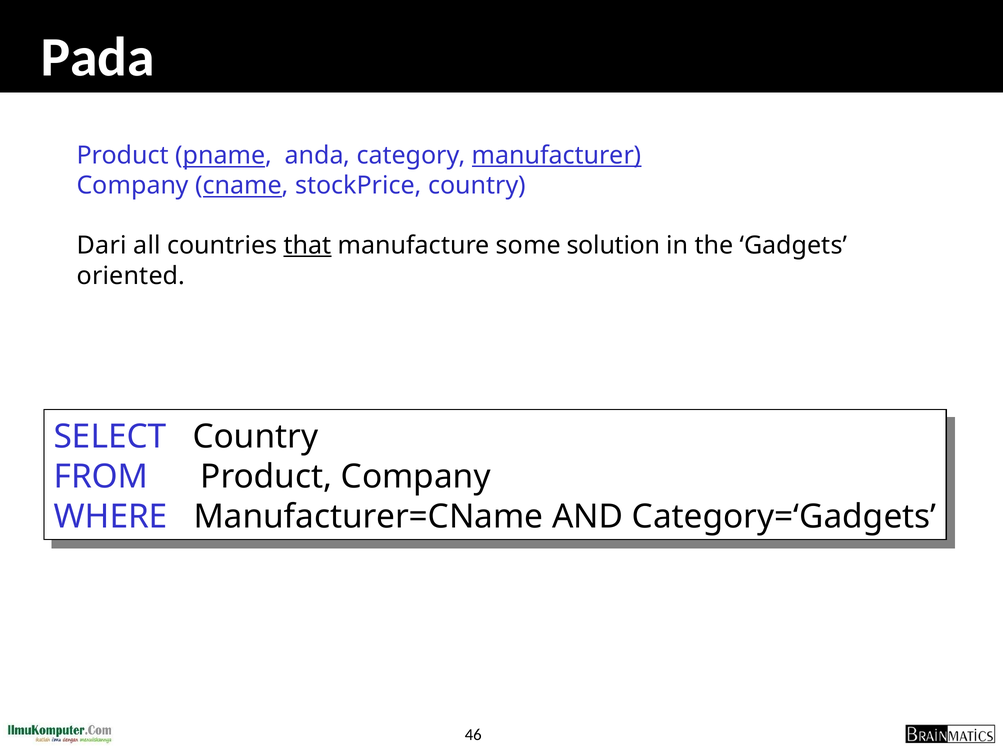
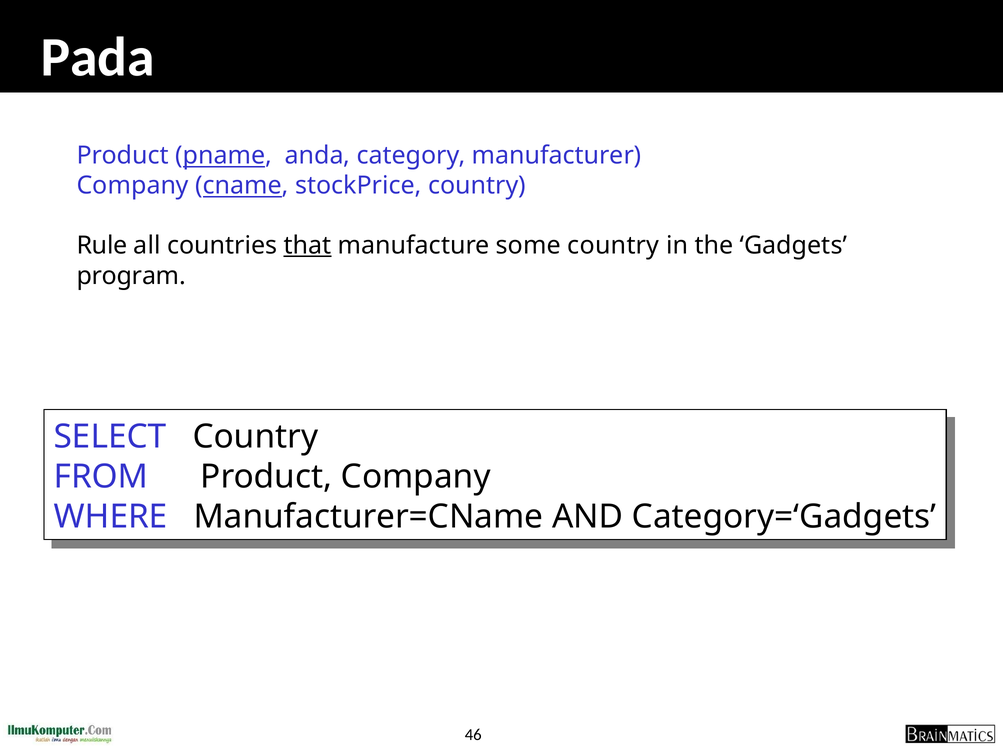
manufacturer underline: present -> none
Dari: Dari -> Rule
some solution: solution -> country
oriented: oriented -> program
